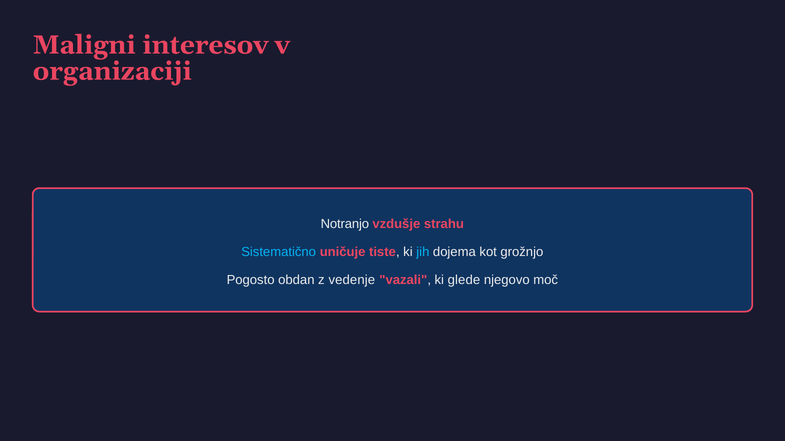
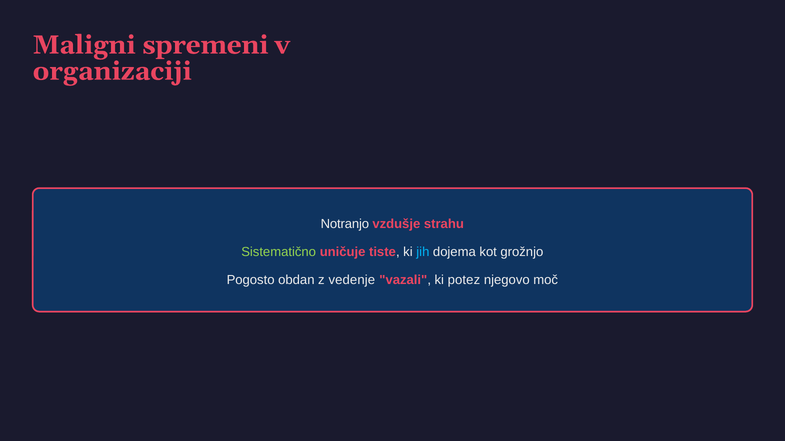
interesov: interesov -> spremeni
Sistematično colour: light blue -> light green
glede: glede -> potez
